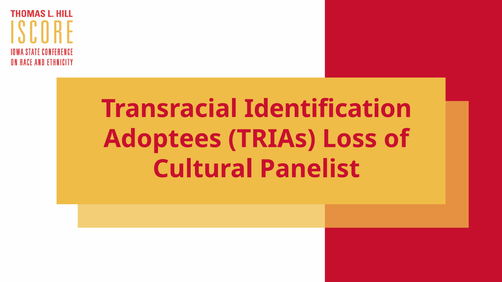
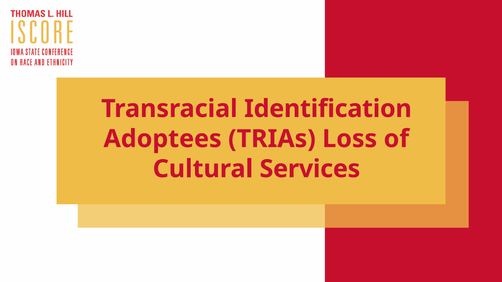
Panelist: Panelist -> Services
